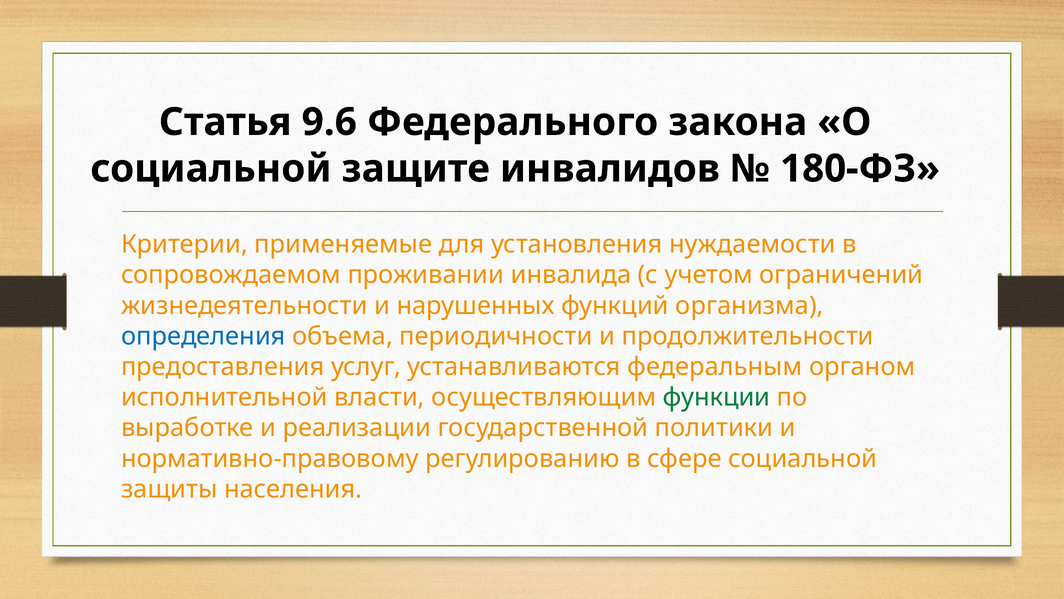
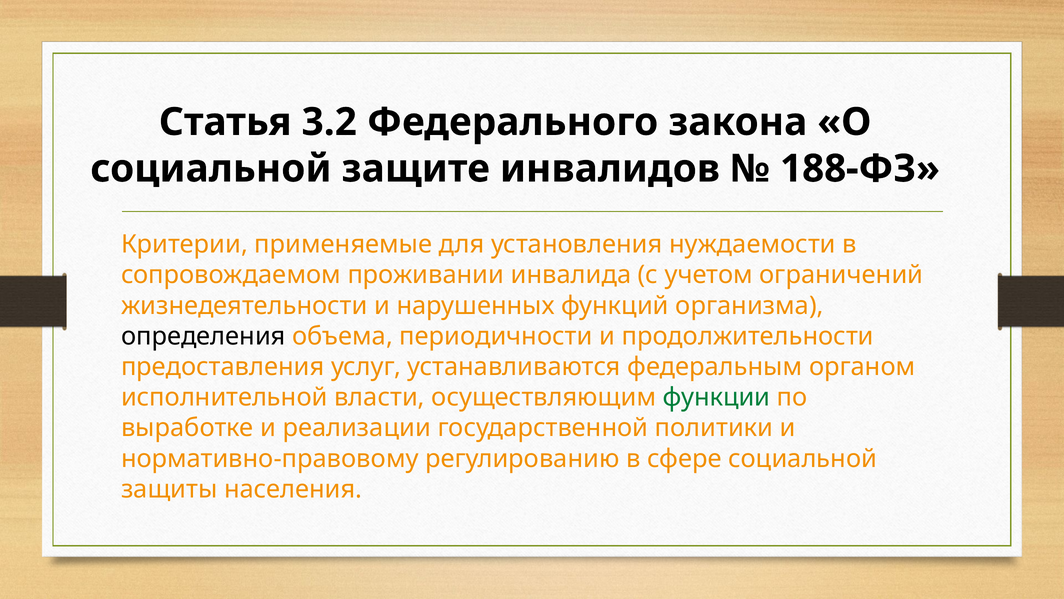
9.6: 9.6 -> 3.2
180-ФЗ: 180-ФЗ -> 188-ФЗ
определения colour: blue -> black
